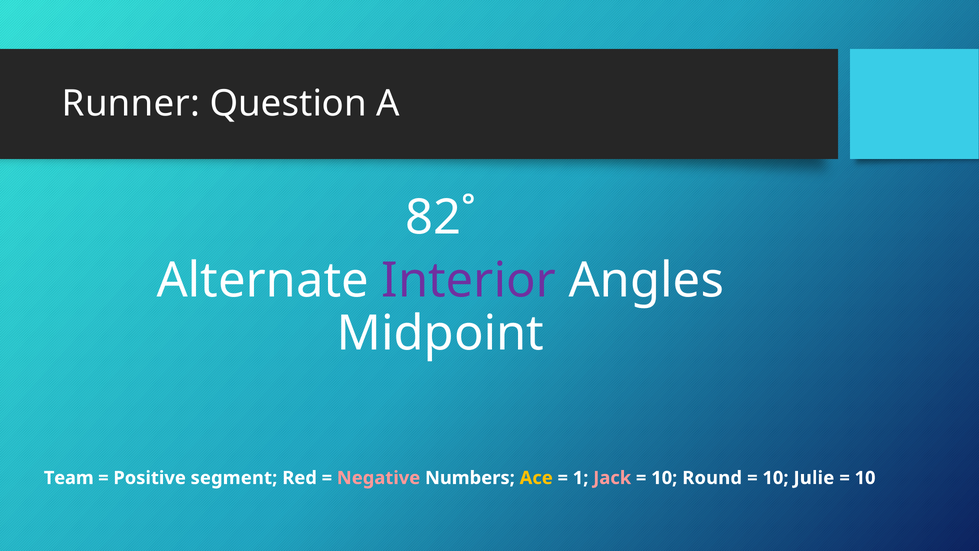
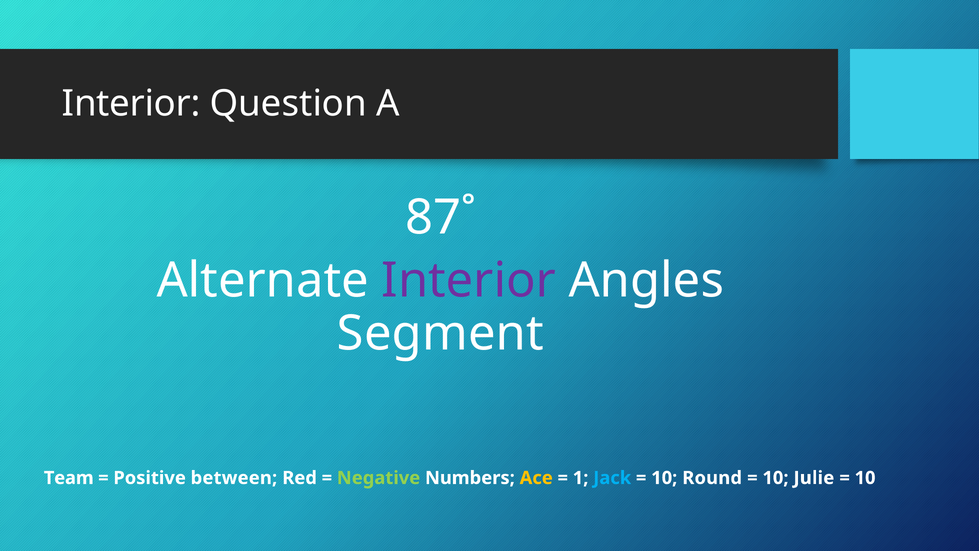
Runner at (131, 104): Runner -> Interior
82˚: 82˚ -> 87˚
Midpoint: Midpoint -> Segment
segment: segment -> between
Negative colour: pink -> light green
Jack colour: pink -> light blue
